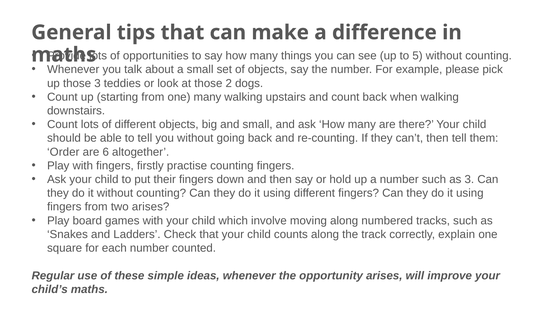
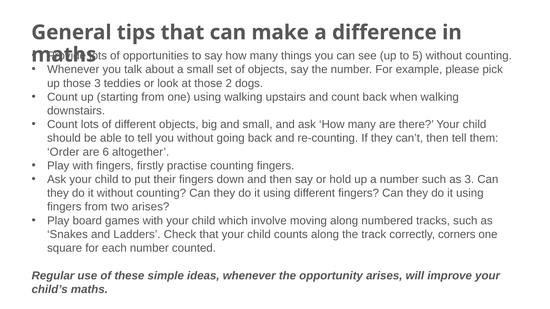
one many: many -> using
explain: explain -> corners
